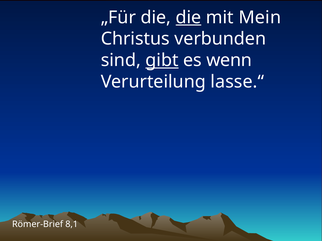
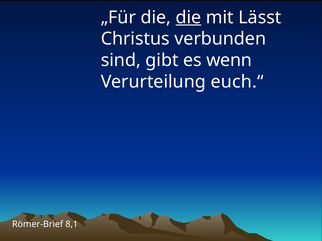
Mein: Mein -> Lässt
gibt underline: present -> none
lasse.“: lasse.“ -> euch.“
